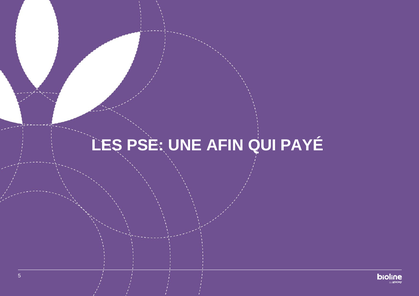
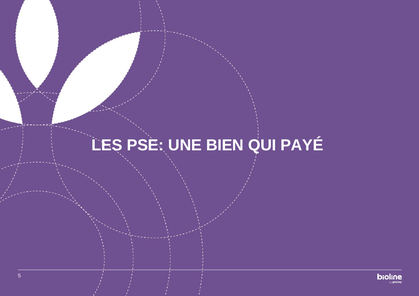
AFIN: AFIN -> BIEN
